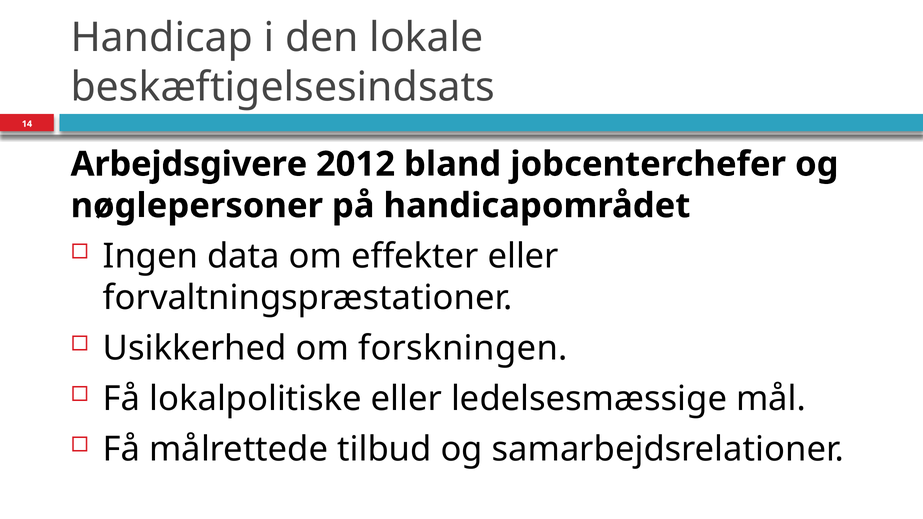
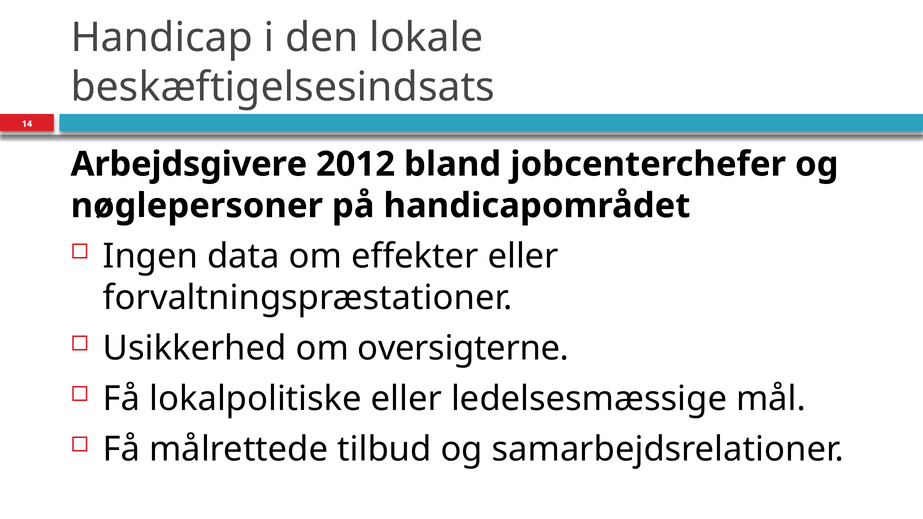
forskningen: forskningen -> oversigterne
